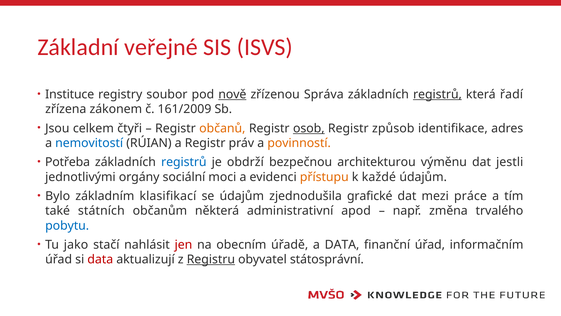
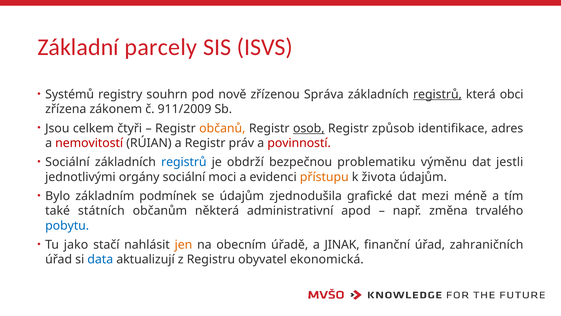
veřejné: veřejné -> parcely
Instituce: Instituce -> Systémů
soubor: soubor -> souhrn
nově underline: present -> none
řadí: řadí -> obci
161/2009: 161/2009 -> 911/2009
nemovitostí colour: blue -> red
povinností colour: orange -> red
Potřeba at (68, 162): Potřeba -> Sociální
architekturou: architekturou -> problematiku
každé: každé -> života
klasifikací: klasifikací -> podmínek
práce: práce -> méně
jen colour: red -> orange
a DATA: DATA -> JINAK
informačním: informačním -> zahraničních
data at (100, 259) colour: red -> blue
Registru underline: present -> none
státosprávní: státosprávní -> ekonomická
